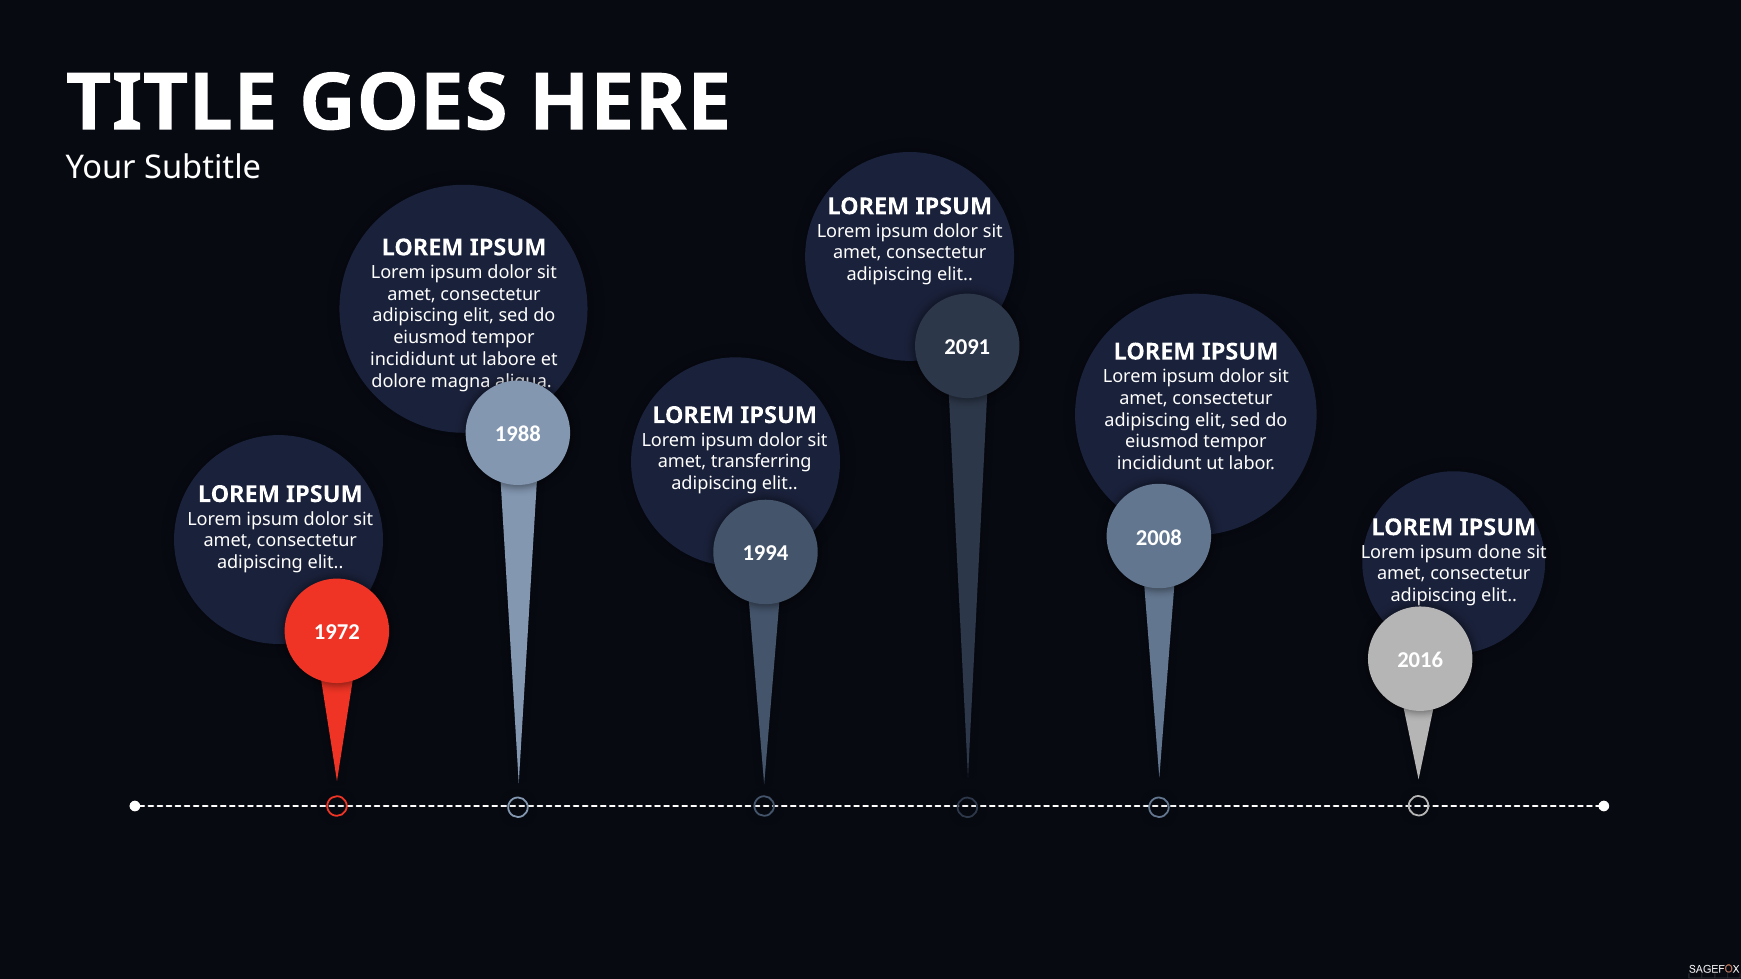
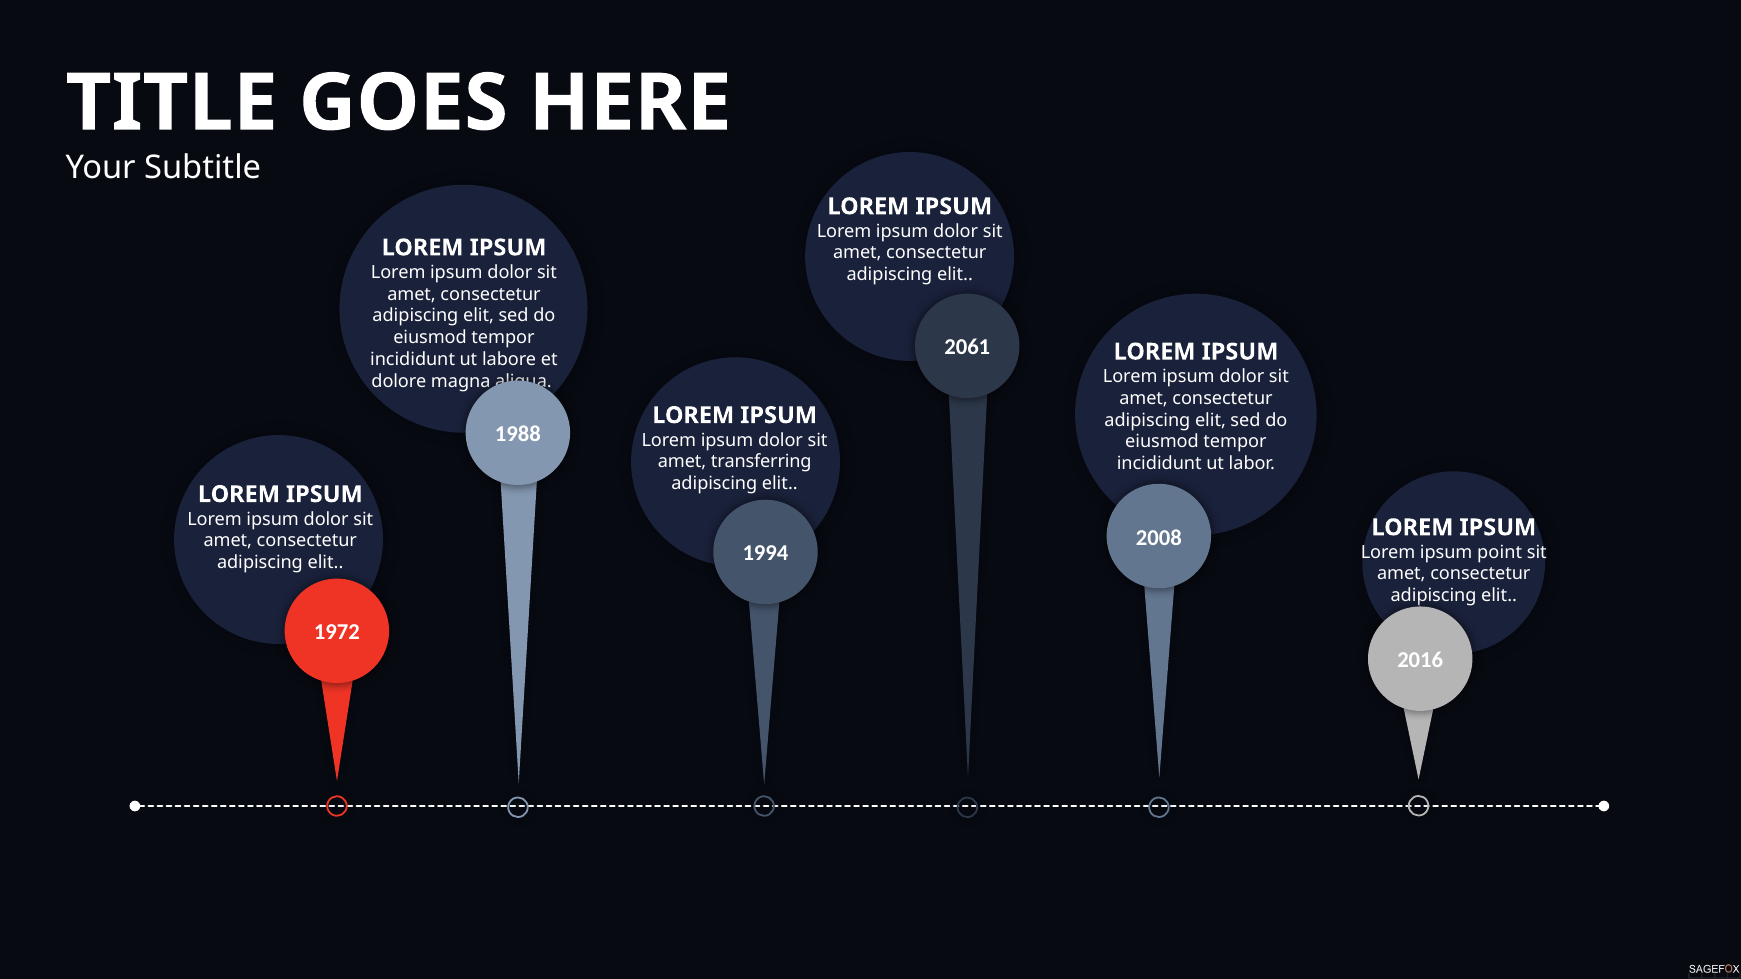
2091: 2091 -> 2061
done: done -> point
